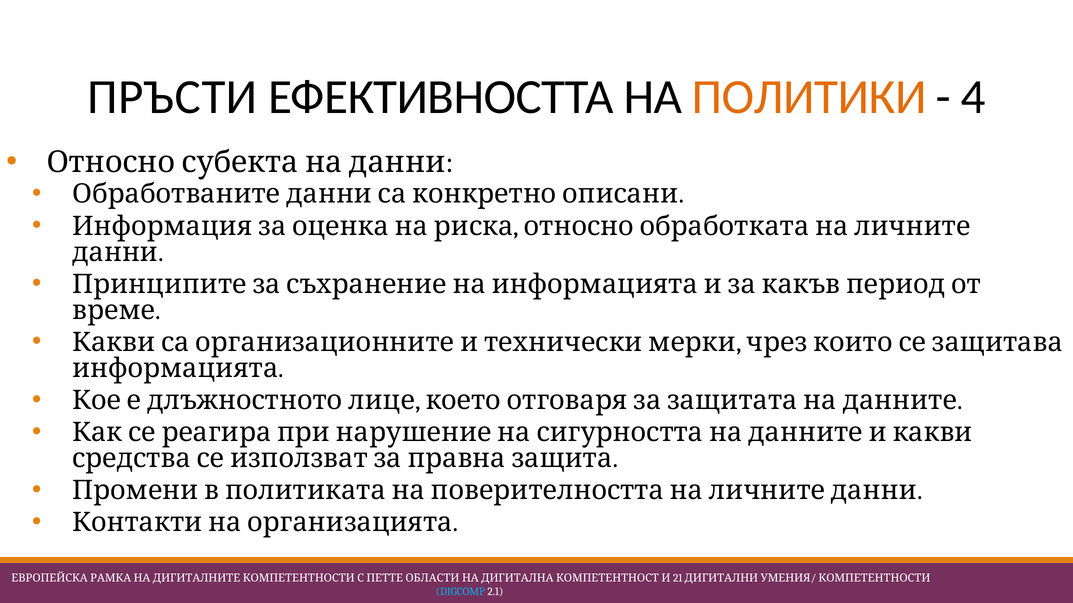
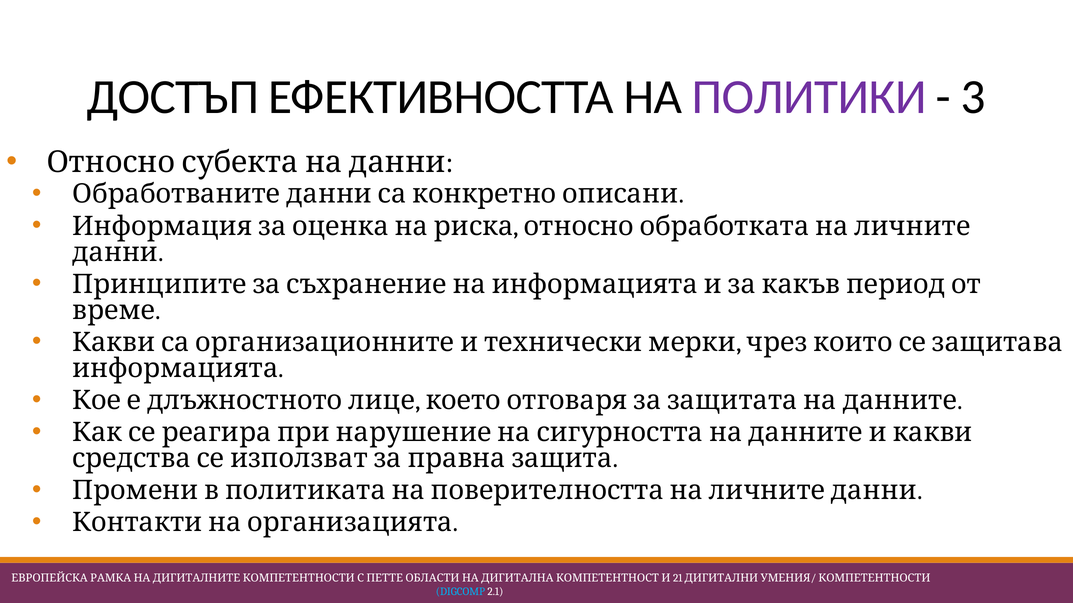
ПРЪСТИ: ПРЪСТИ -> ДОСТЪП
ПОЛИТИКИ colour: orange -> purple
4: 4 -> 3
